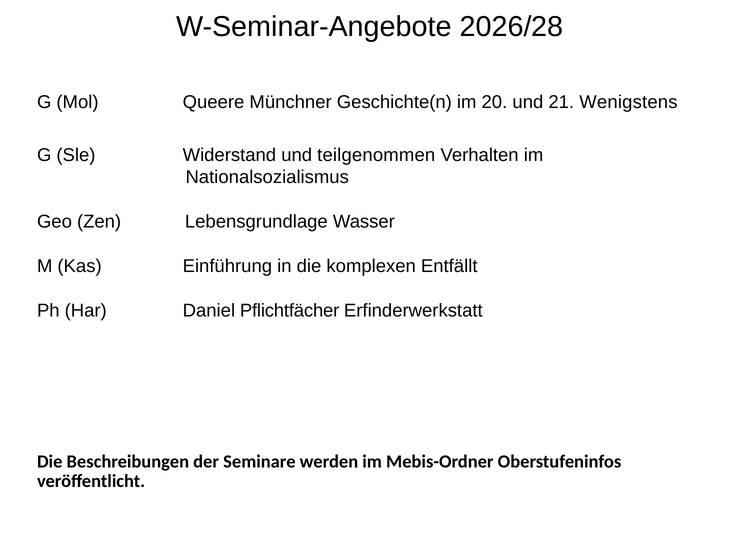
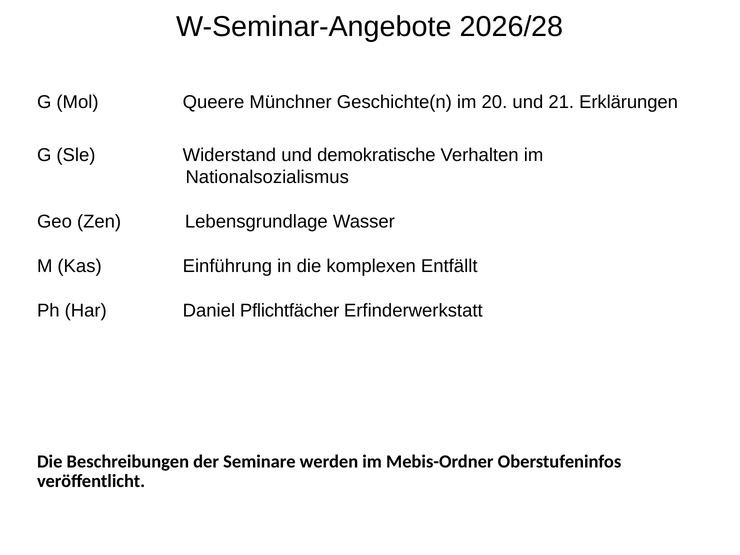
Wenigstens: Wenigstens -> Erklärungen
teilgenommen: teilgenommen -> demokratische
